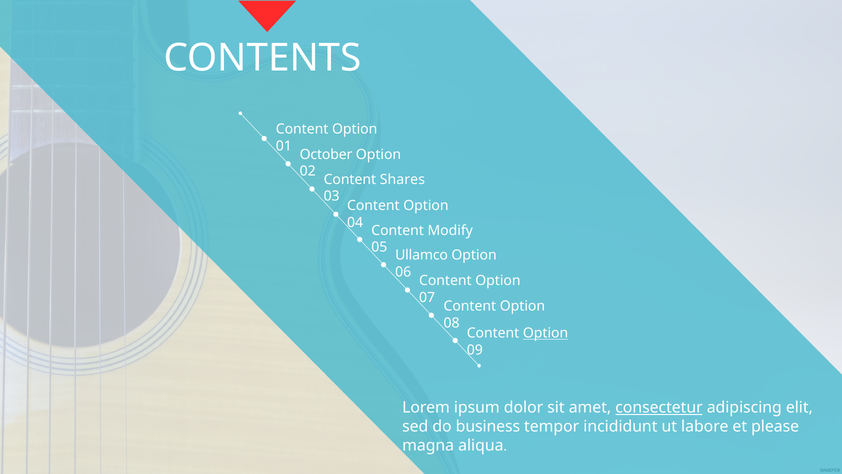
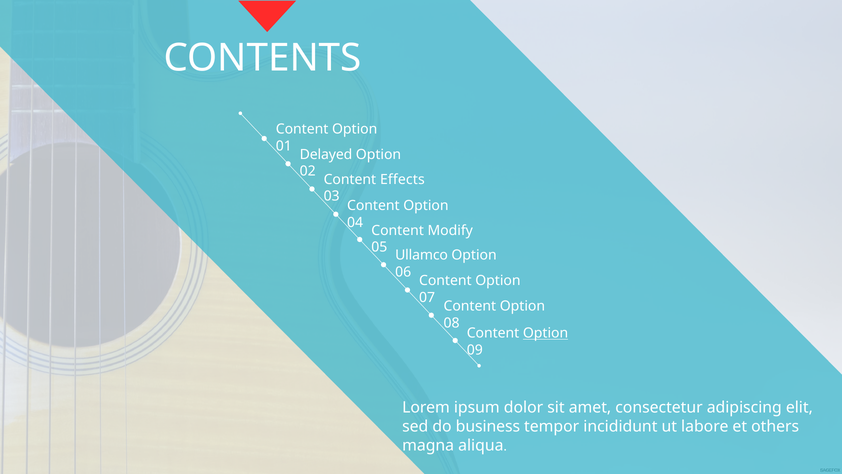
October: October -> Delayed
Shares: Shares -> Effects
consectetur underline: present -> none
please: please -> others
